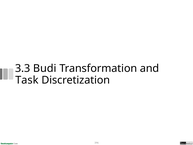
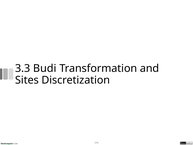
Task: Task -> Sites
